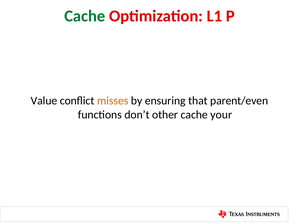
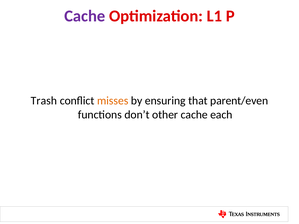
Cache at (85, 16) colour: green -> purple
Value: Value -> Trash
your: your -> each
